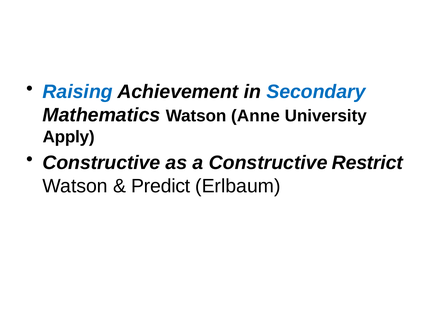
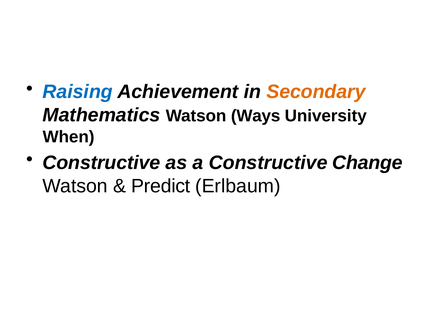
Secondary colour: blue -> orange
Anne: Anne -> Ways
Apply: Apply -> When
Restrict: Restrict -> Change
